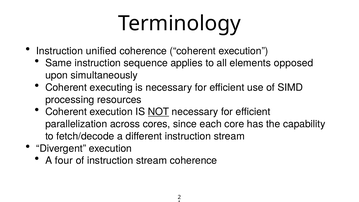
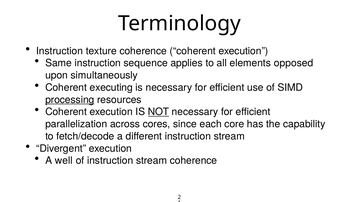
unified: unified -> texture
processing underline: none -> present
four: four -> well
